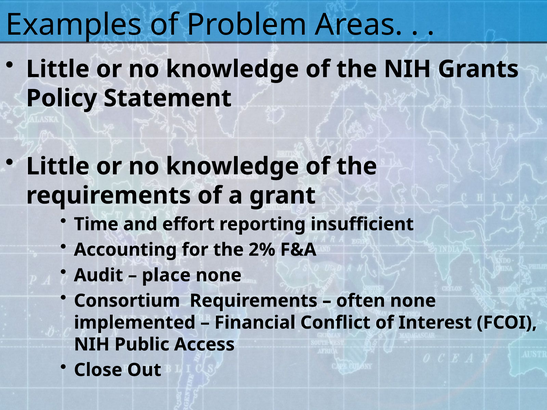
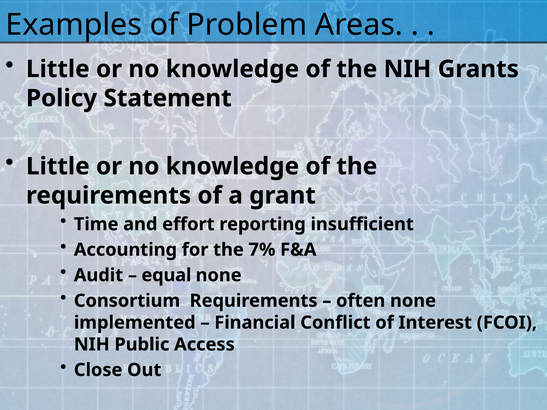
2%: 2% -> 7%
place: place -> equal
